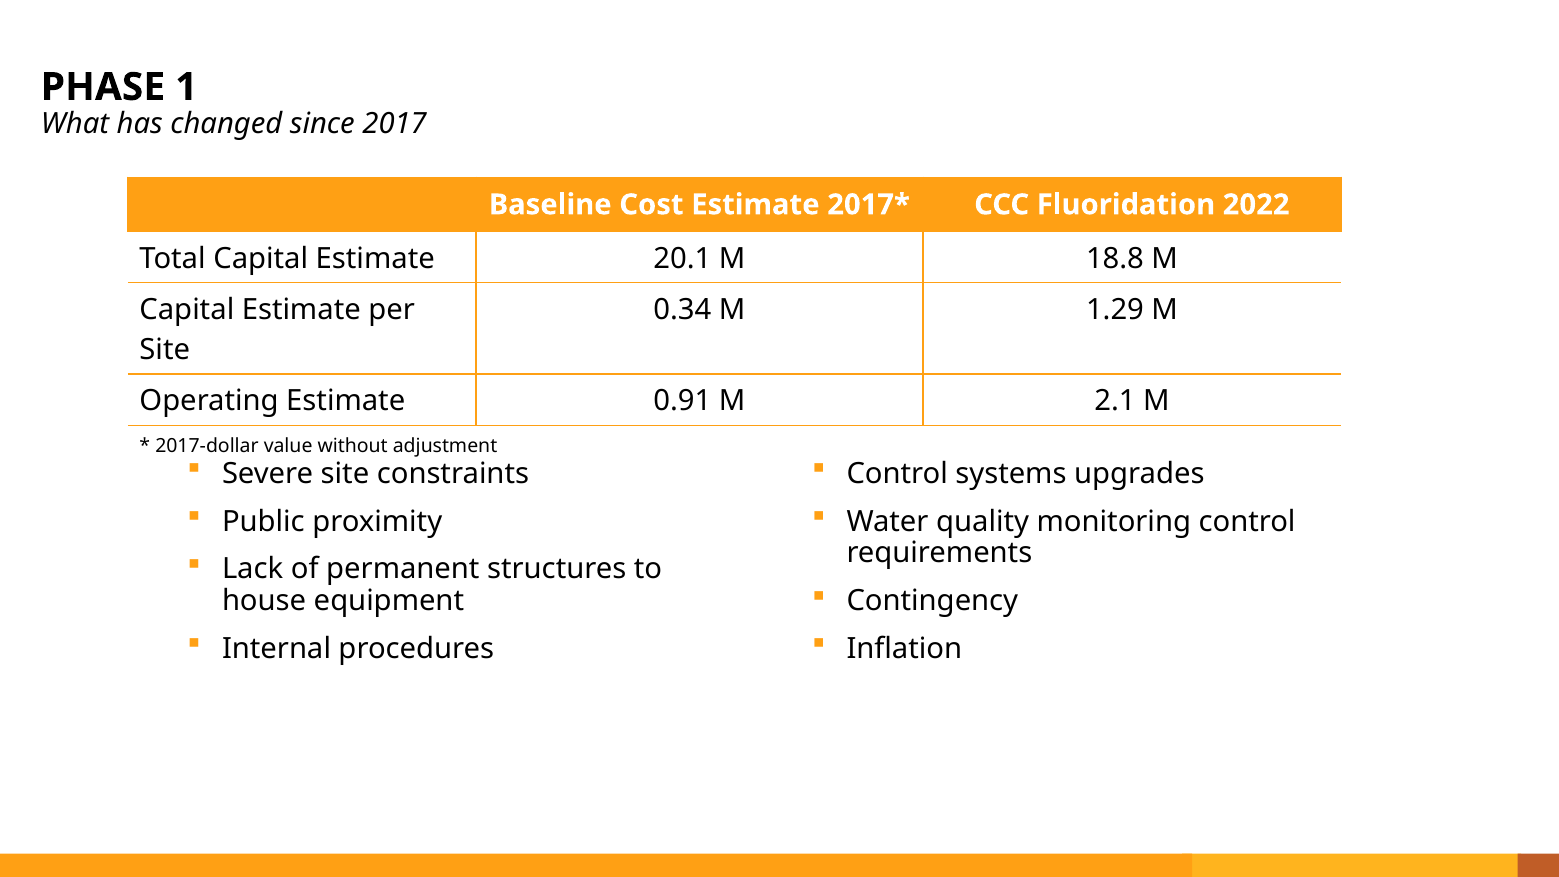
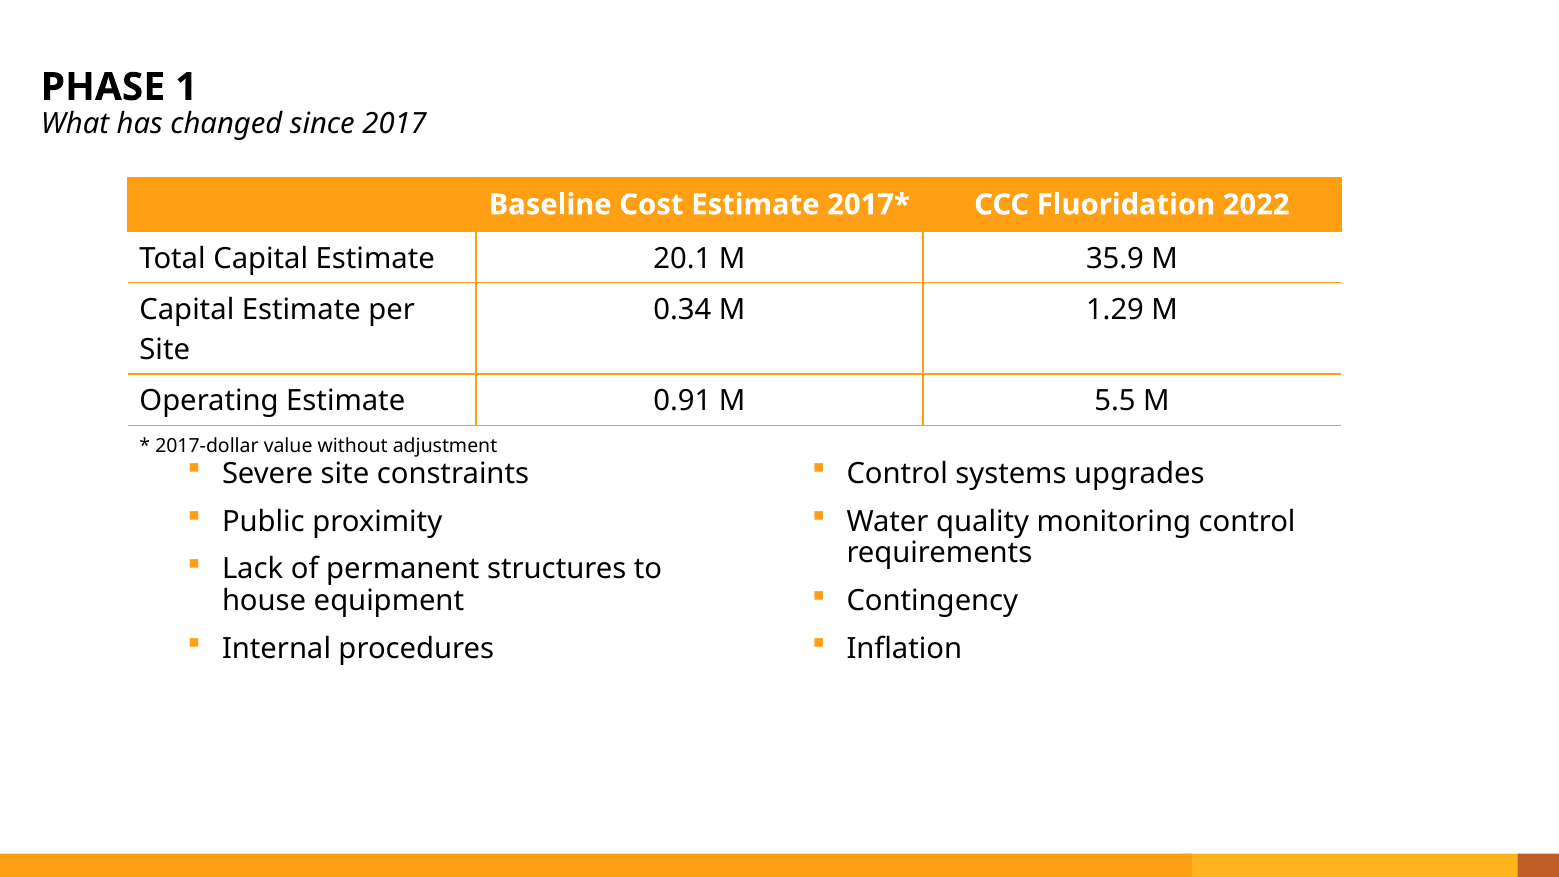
18.8: 18.8 -> 35.9
2.1: 2.1 -> 5.5
